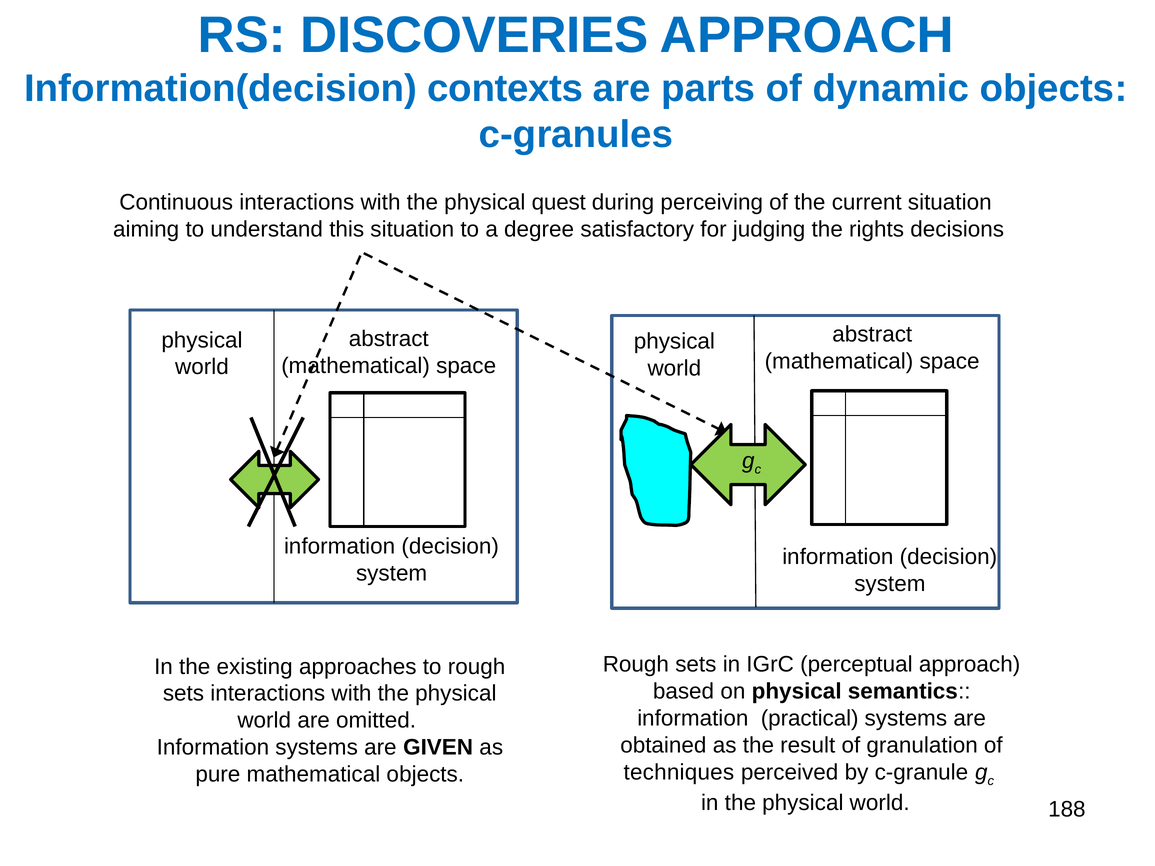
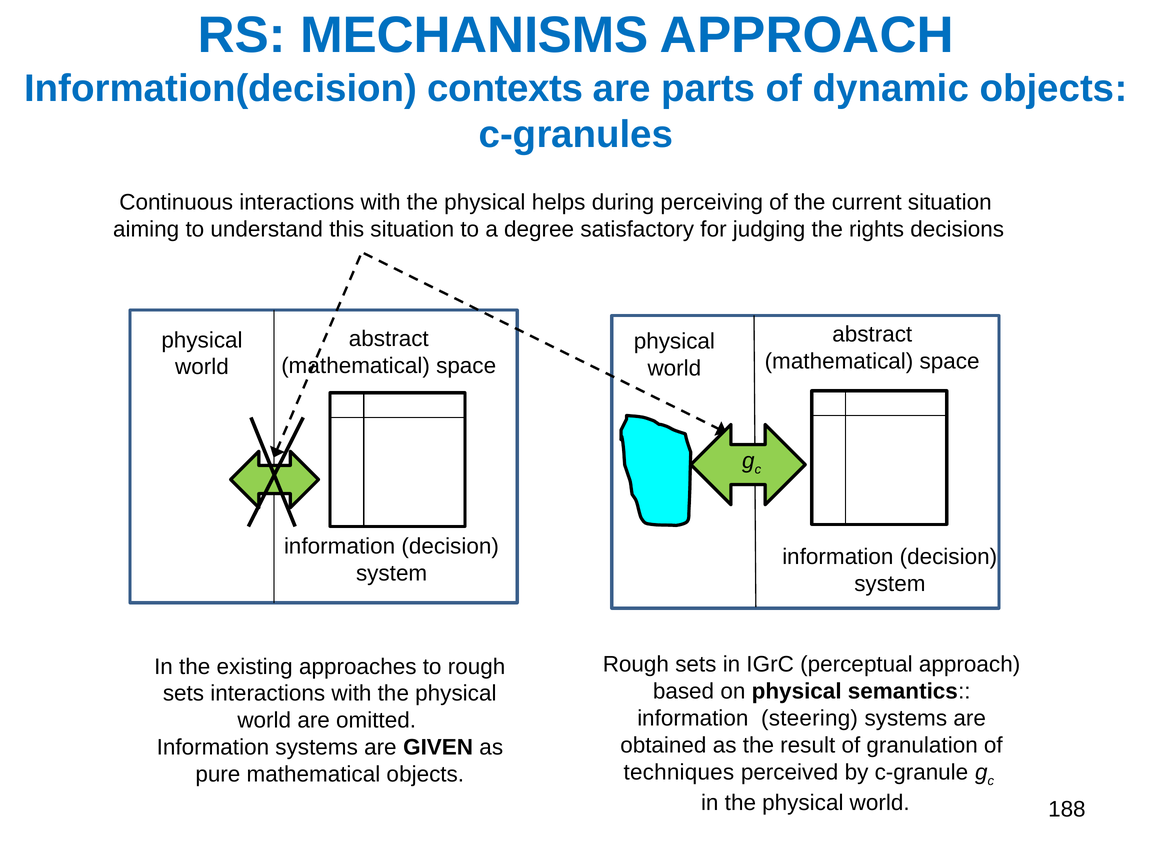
DISCOVERIES: DISCOVERIES -> MECHANISMS
quest: quest -> helps
practical: practical -> steering
